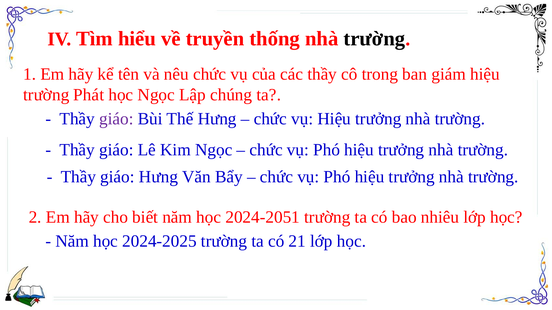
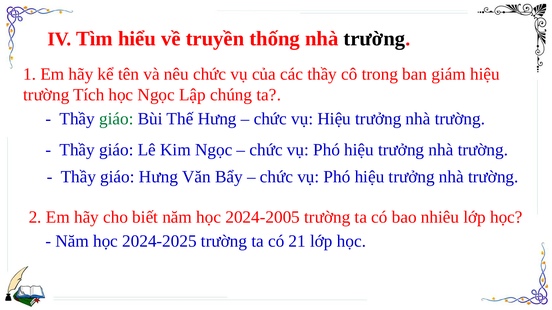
Phát: Phát -> Tích
giáo at (116, 119) colour: purple -> green
2024-2051: 2024-2051 -> 2024-2005
